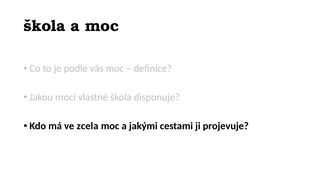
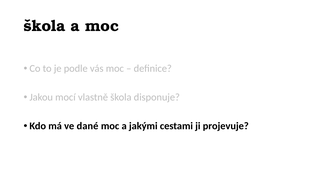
zcela: zcela -> dané
